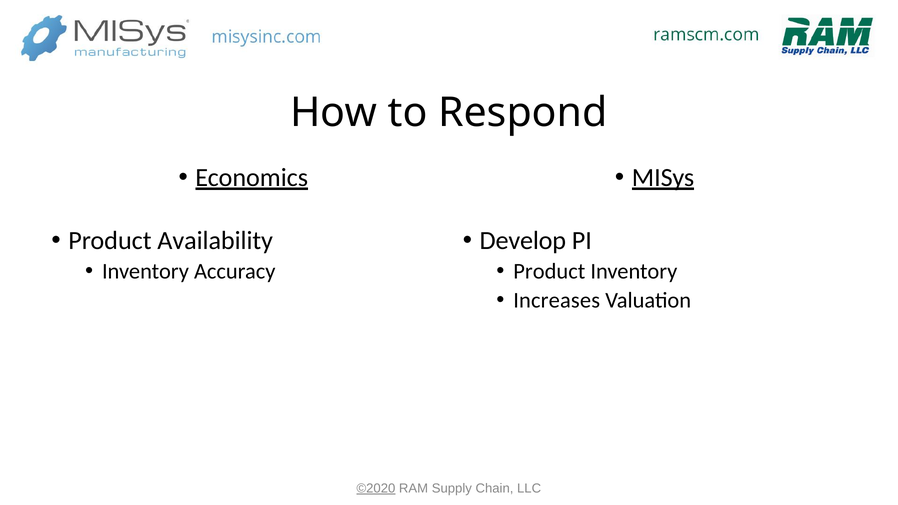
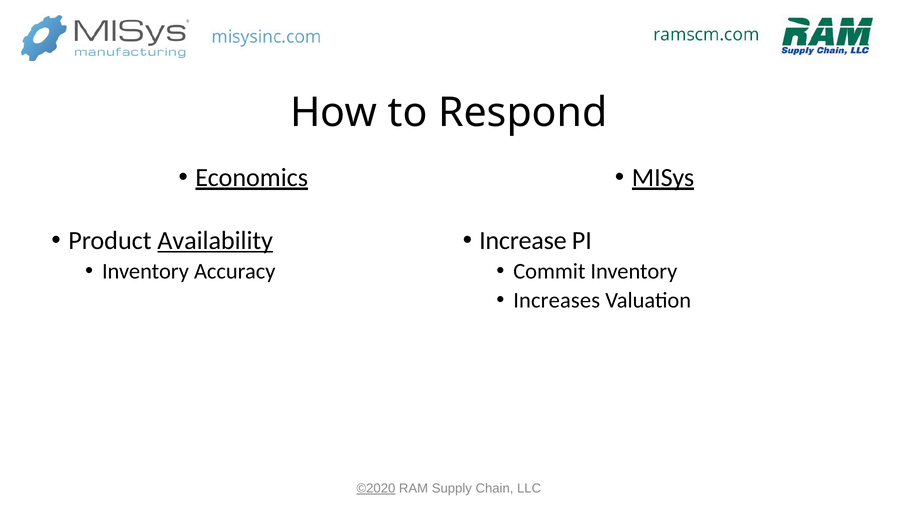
Availability underline: none -> present
Develop: Develop -> Increase
Product at (549, 271): Product -> Commit
